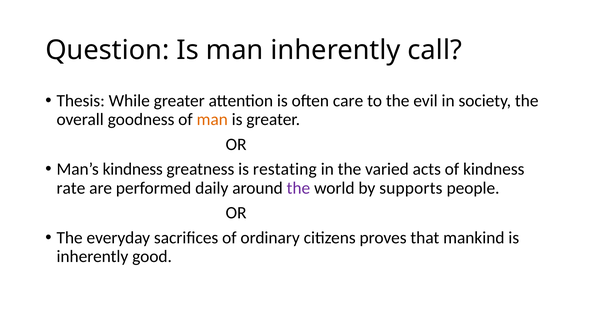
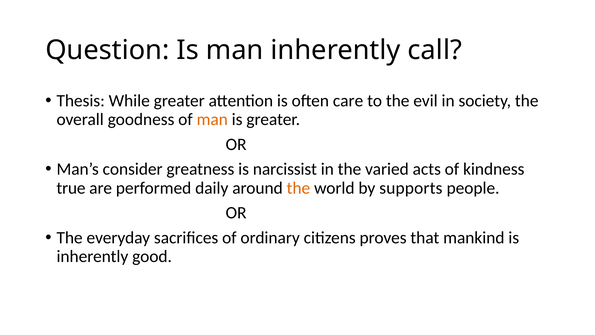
Man’s kindness: kindness -> consider
restating: restating -> narcissist
rate: rate -> true
the at (298, 188) colour: purple -> orange
